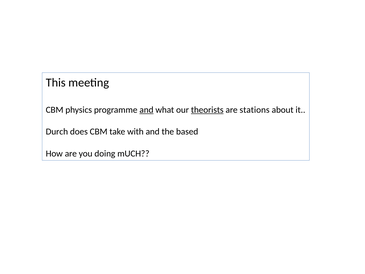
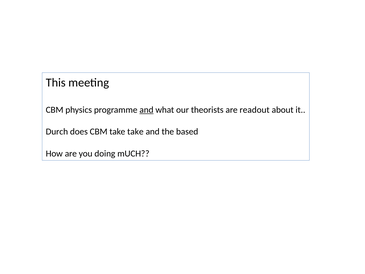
theorists underline: present -> none
stations: stations -> readout
take with: with -> take
